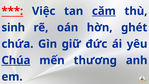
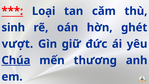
Việc: Việc -> Loại
căm underline: present -> none
chứa: chứa -> vượt
